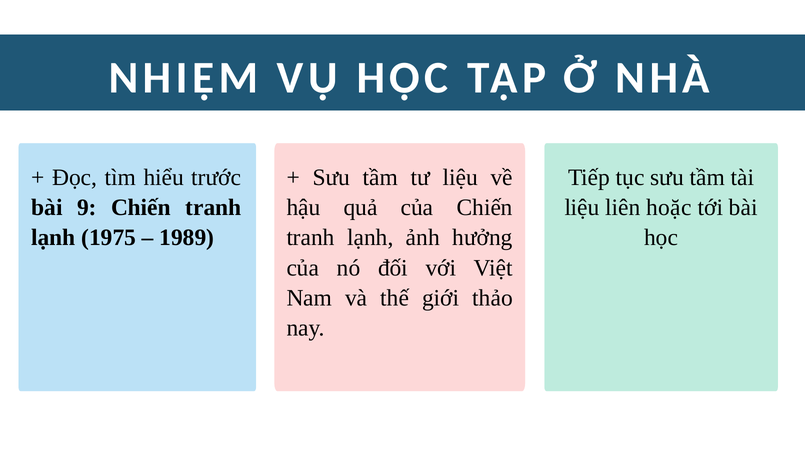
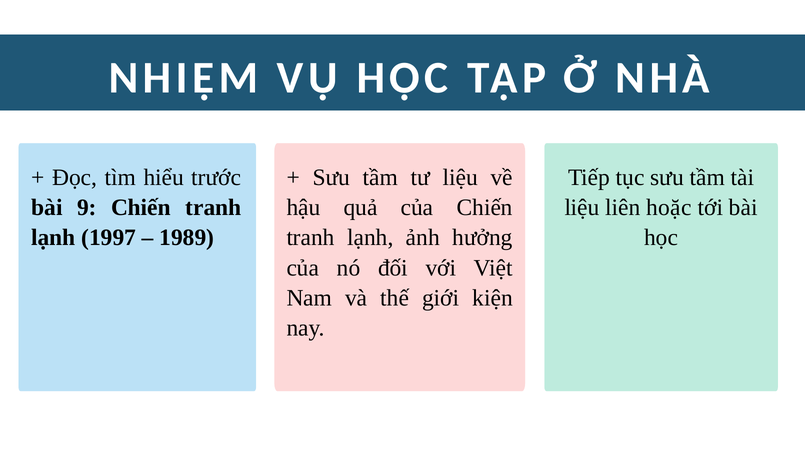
1975: 1975 -> 1997
thảo: thảo -> kiện
